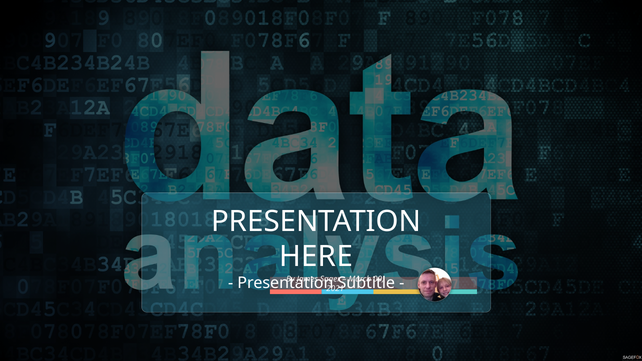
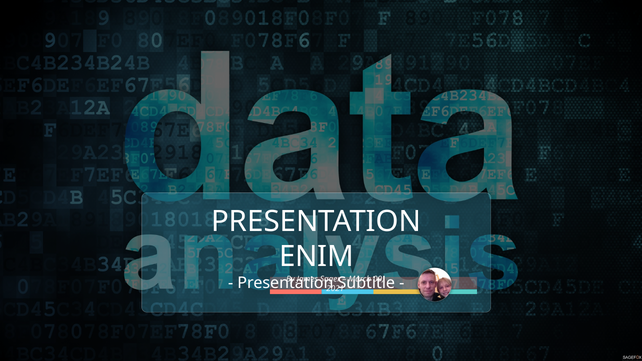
HERE: HERE -> ENIM
